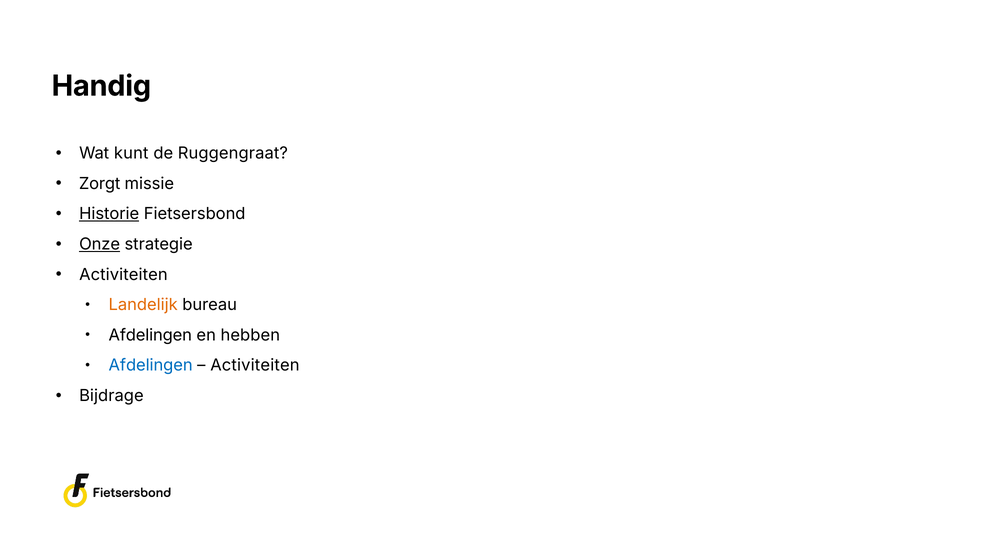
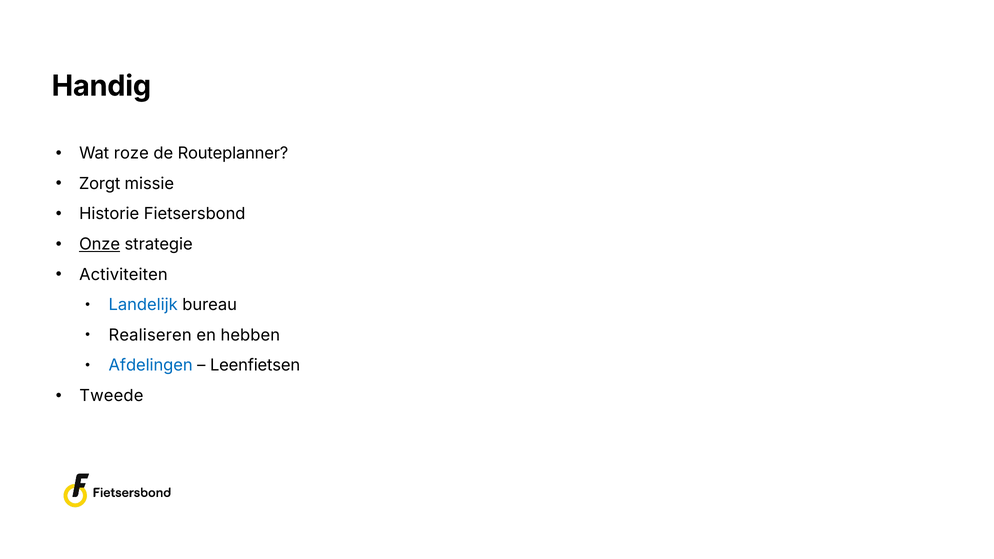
kunt: kunt -> roze
Ruggengraat: Ruggengraat -> Routeplanner
Historie underline: present -> none
Landelijk colour: orange -> blue
Afdelingen at (150, 335): Afdelingen -> Realiseren
Activiteiten at (255, 366): Activiteiten -> Leenfietsen
Bijdrage: Bijdrage -> Tweede
